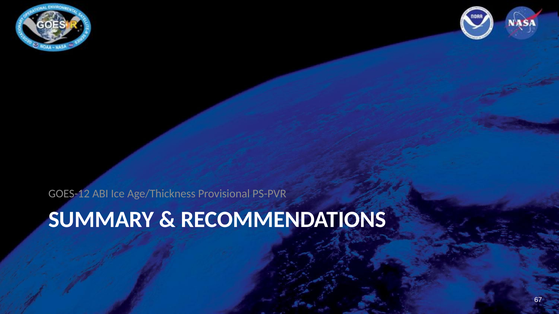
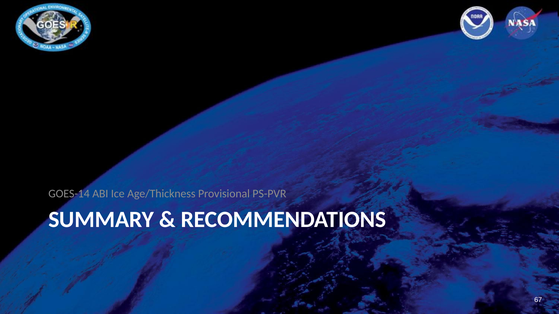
GOES-12: GOES-12 -> GOES-14
